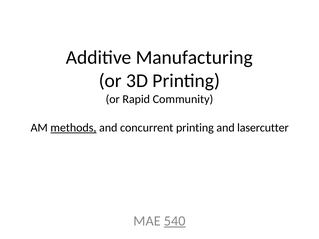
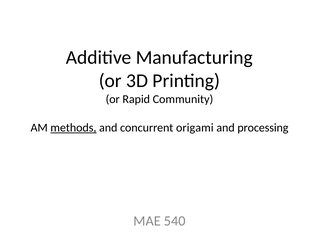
concurrent printing: printing -> origami
lasercutter: lasercutter -> processing
540 underline: present -> none
